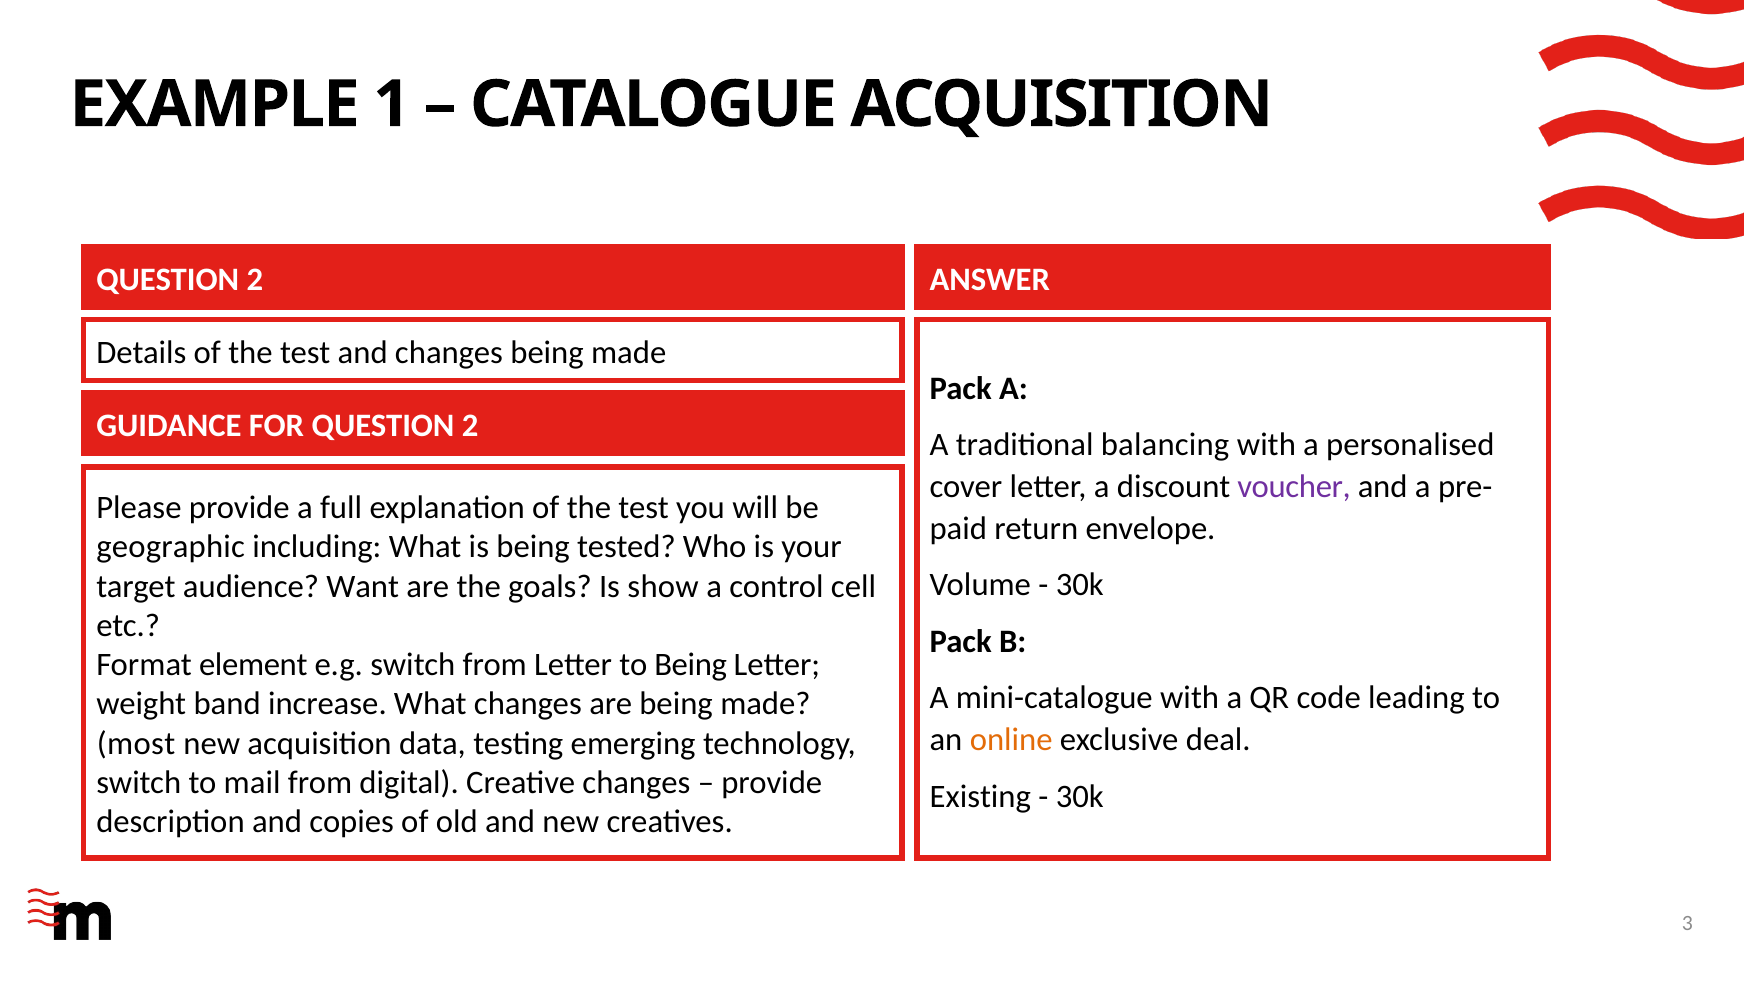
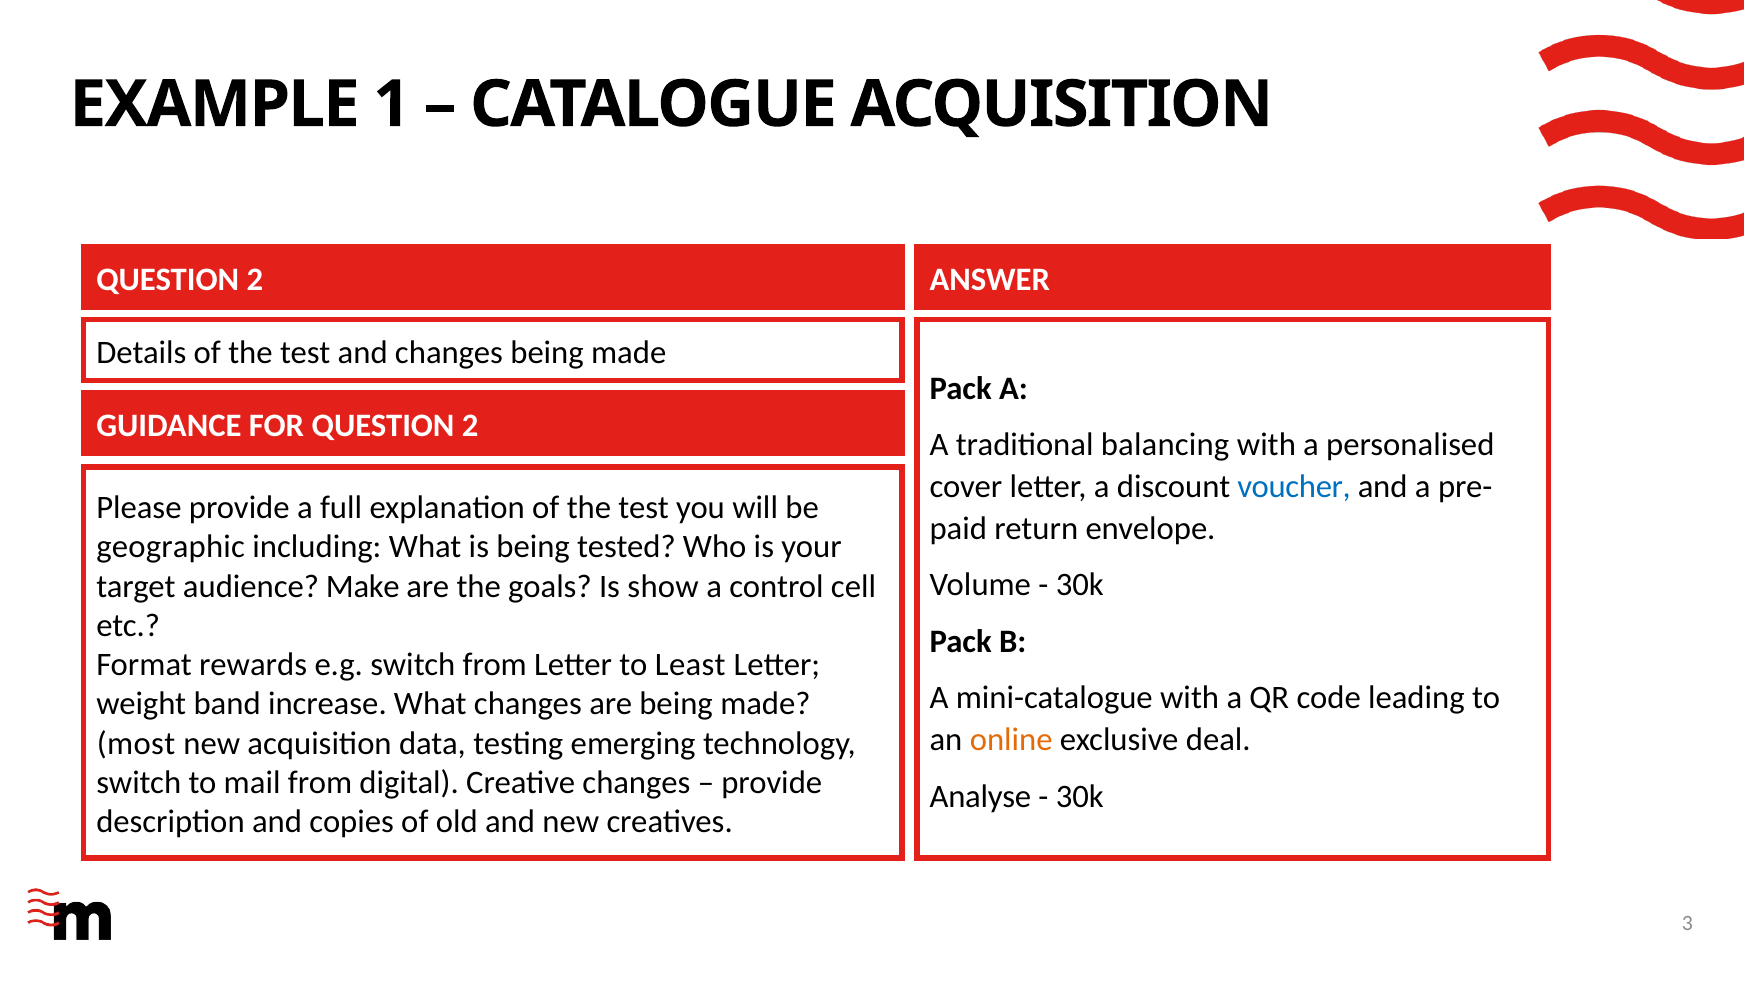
voucher colour: purple -> blue
Want: Want -> Make
element: element -> rewards
to Being: Being -> Least
Existing: Existing -> Analyse
